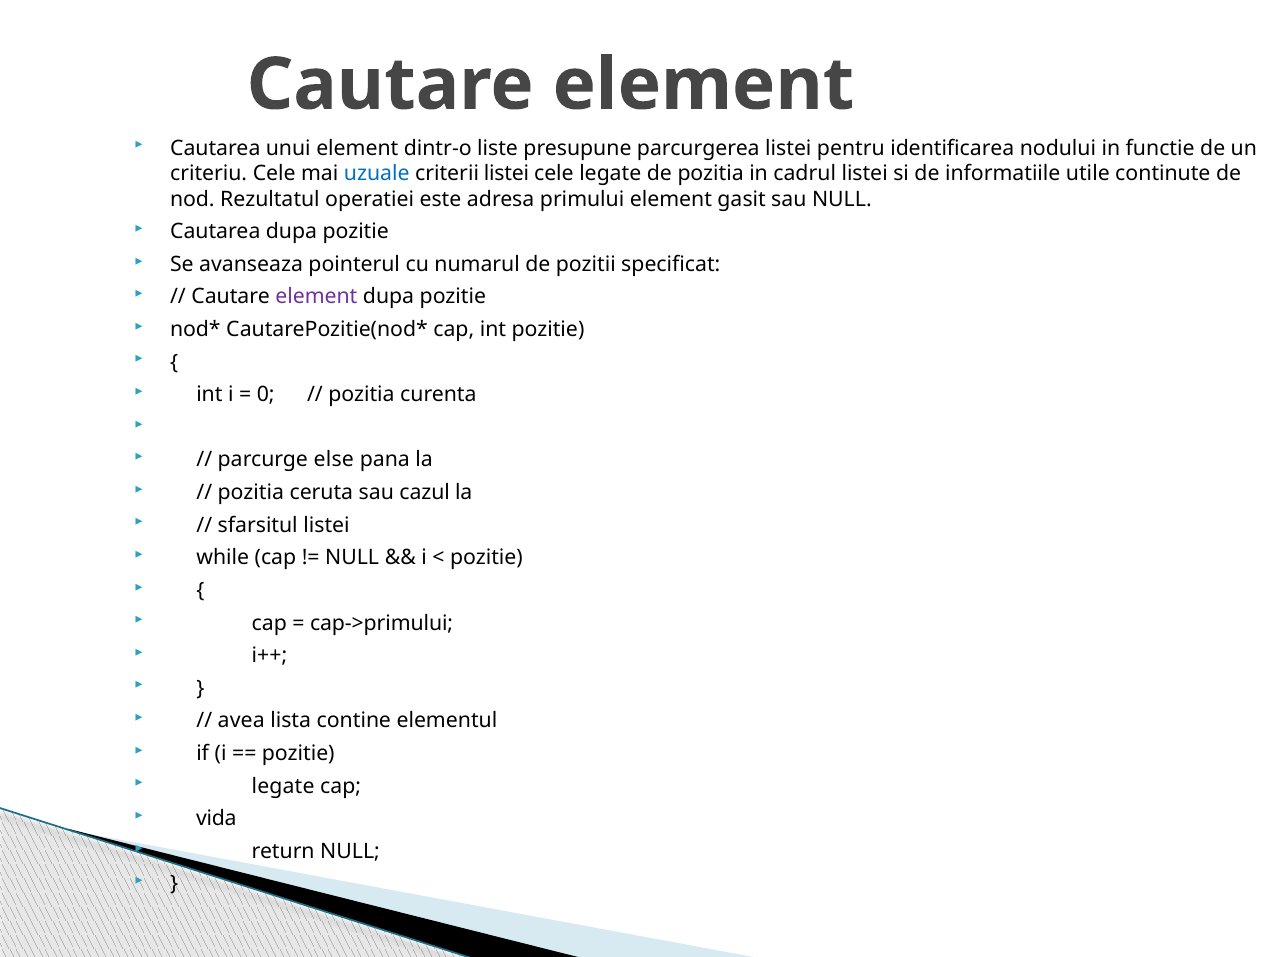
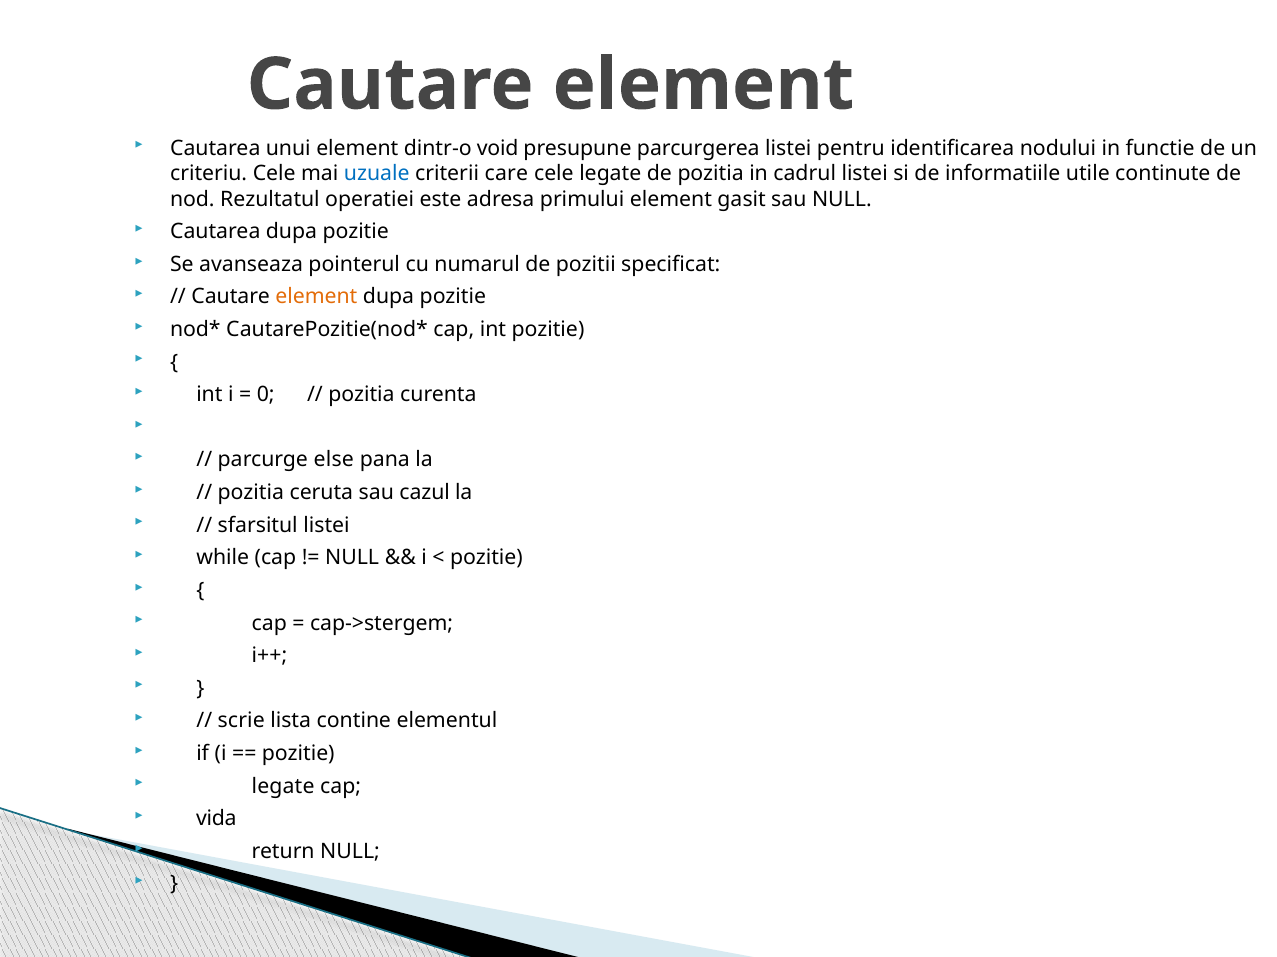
liste: liste -> void
criterii listei: listei -> care
element at (316, 297) colour: purple -> orange
cap->primului: cap->primului -> cap->stergem
avea: avea -> scrie
